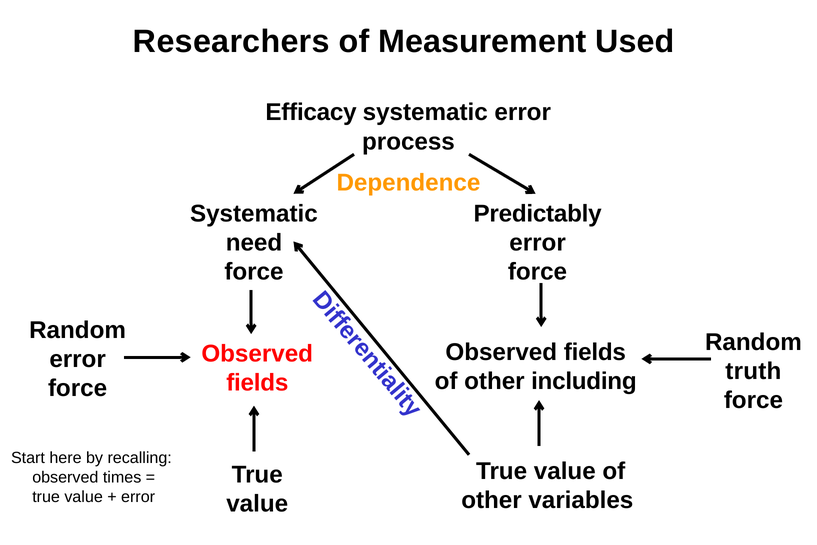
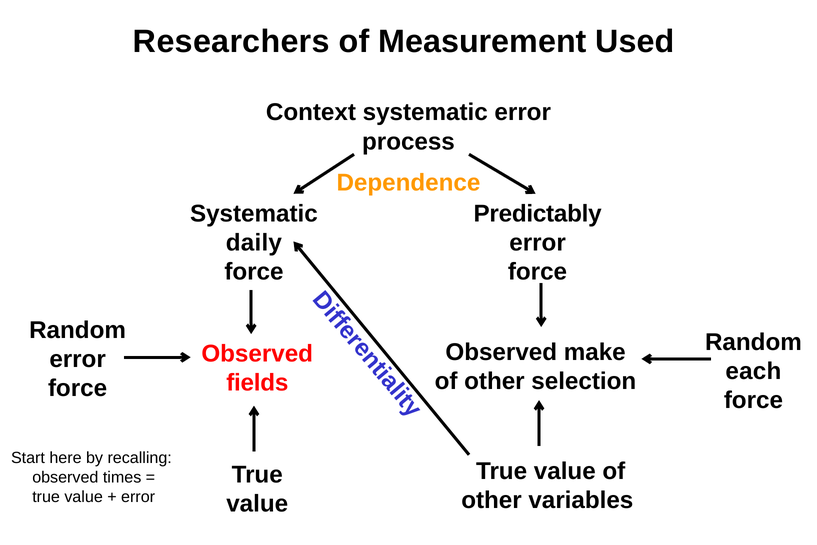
Efficacy: Efficacy -> Context
need: need -> daily
fields at (595, 352): fields -> make
truth: truth -> each
including: including -> selection
